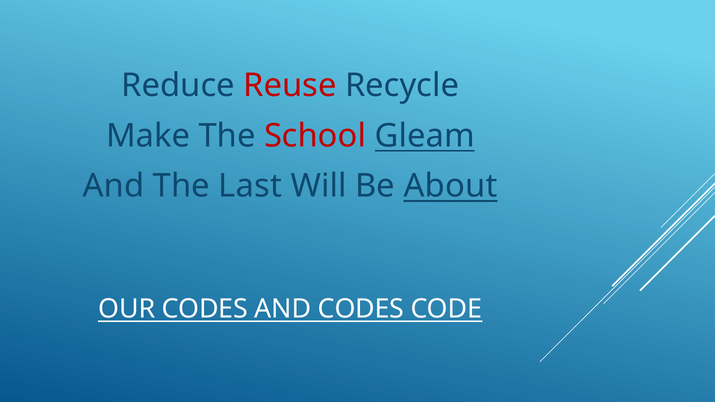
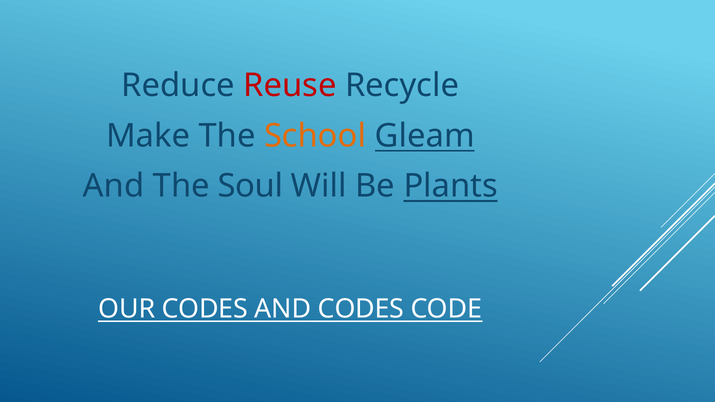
School colour: red -> orange
Last: Last -> Soul
About: About -> Plants
